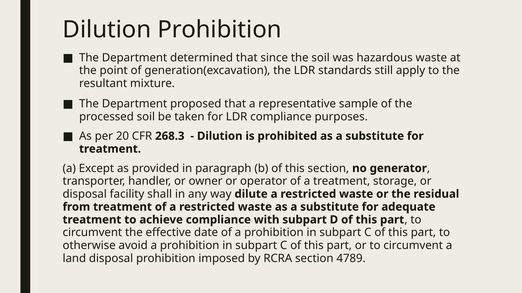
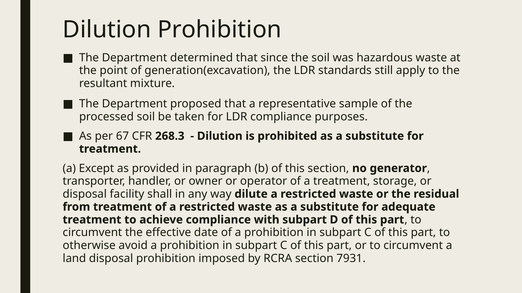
20: 20 -> 67
4789: 4789 -> 7931
